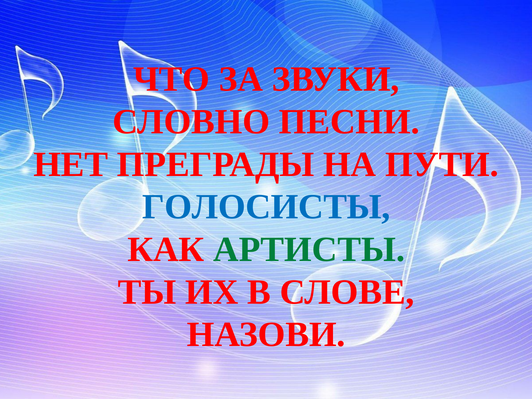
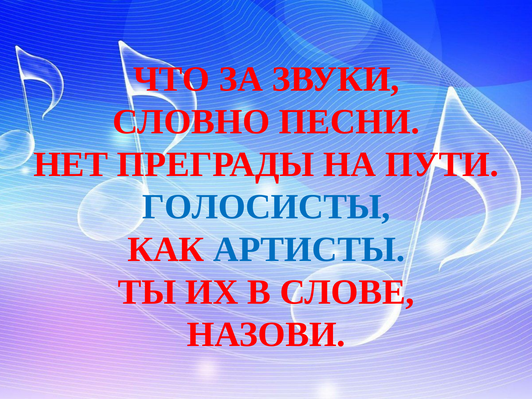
АРТИСТЫ colour: green -> blue
